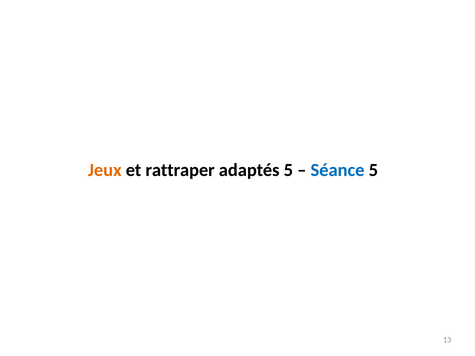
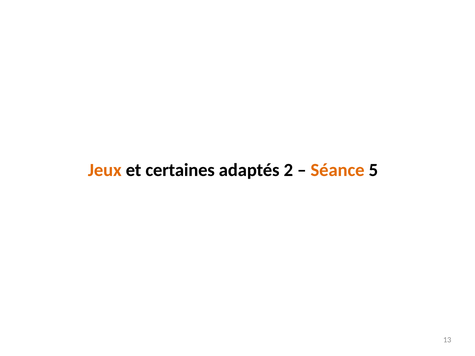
rattraper: rattraper -> certaines
adaptés 5: 5 -> 2
Séance colour: blue -> orange
